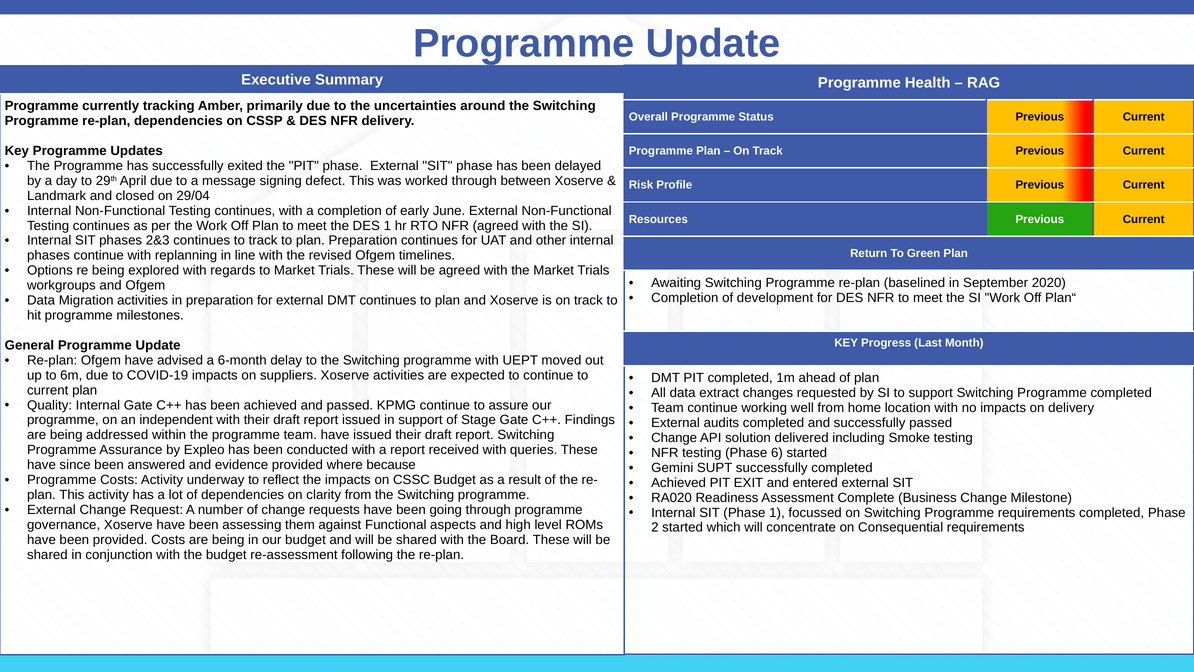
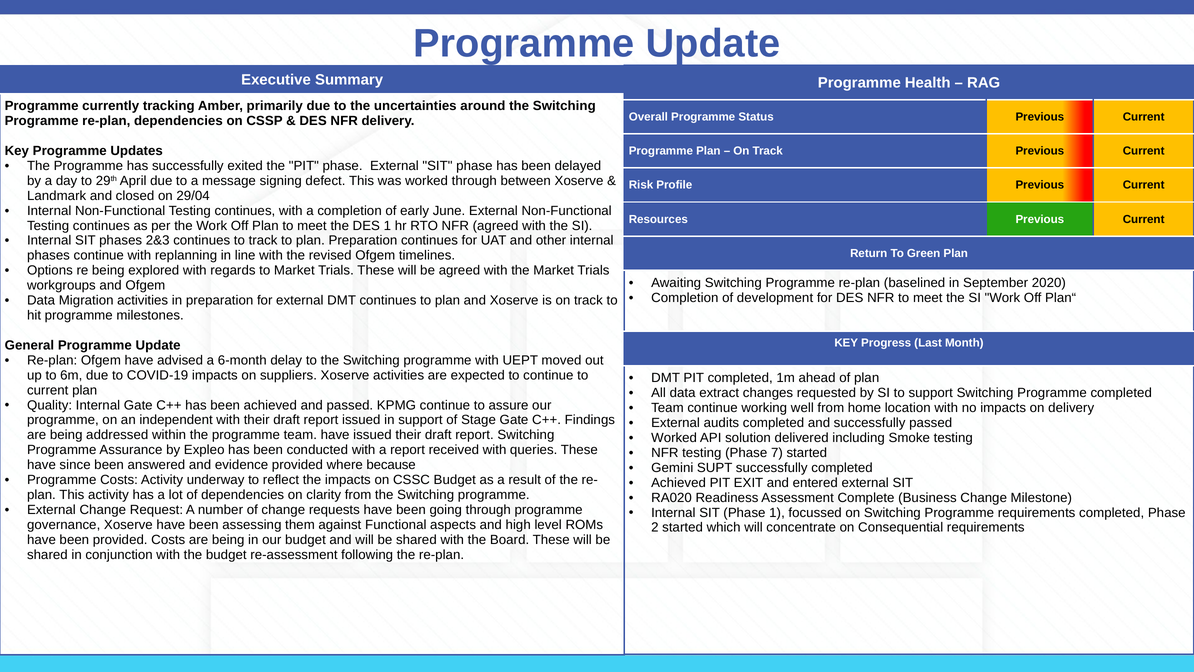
Change at (674, 438): Change -> Worked
6: 6 -> 7
